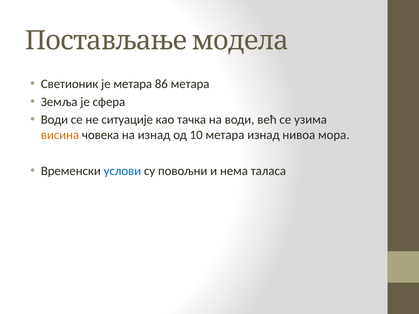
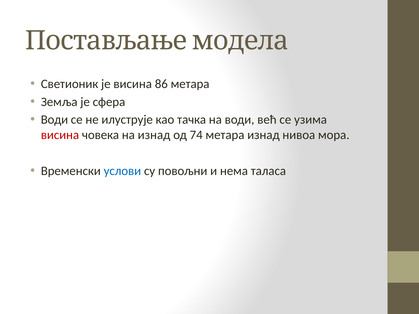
је метара: метара -> висина
ситуације: ситуације -> илуструје
висина at (60, 135) colour: orange -> red
10: 10 -> 74
